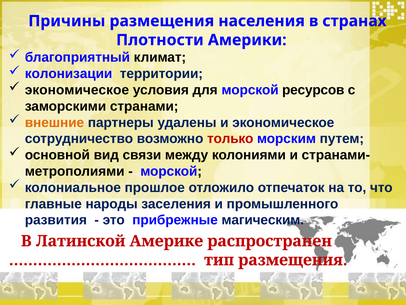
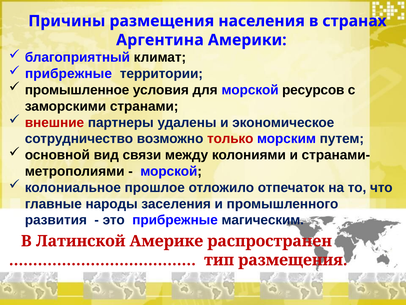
Плотности: Плотности -> Аргентина
колонизации at (69, 74): колонизации -> прибрежные
экономическое at (77, 90): экономическое -> промышленное
внешние colour: orange -> red
